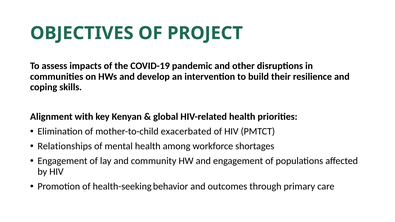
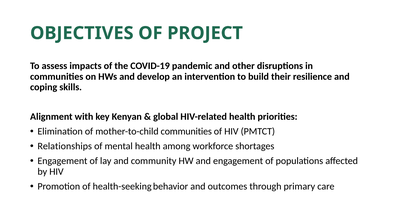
mother-to-child exacerbated: exacerbated -> communities
